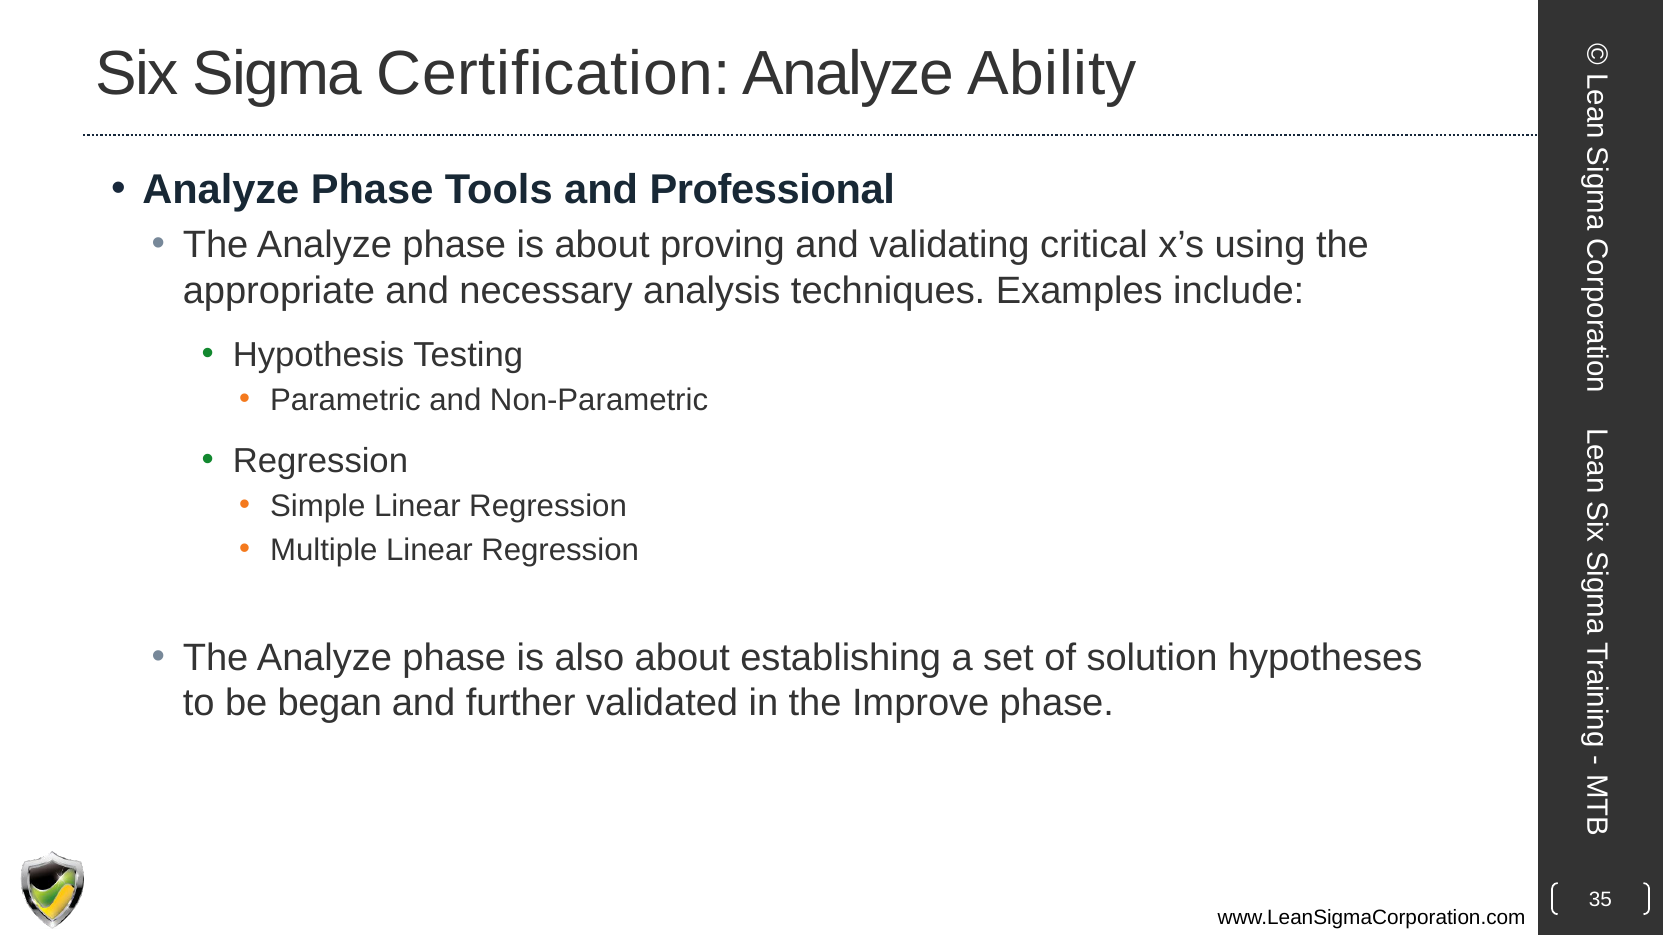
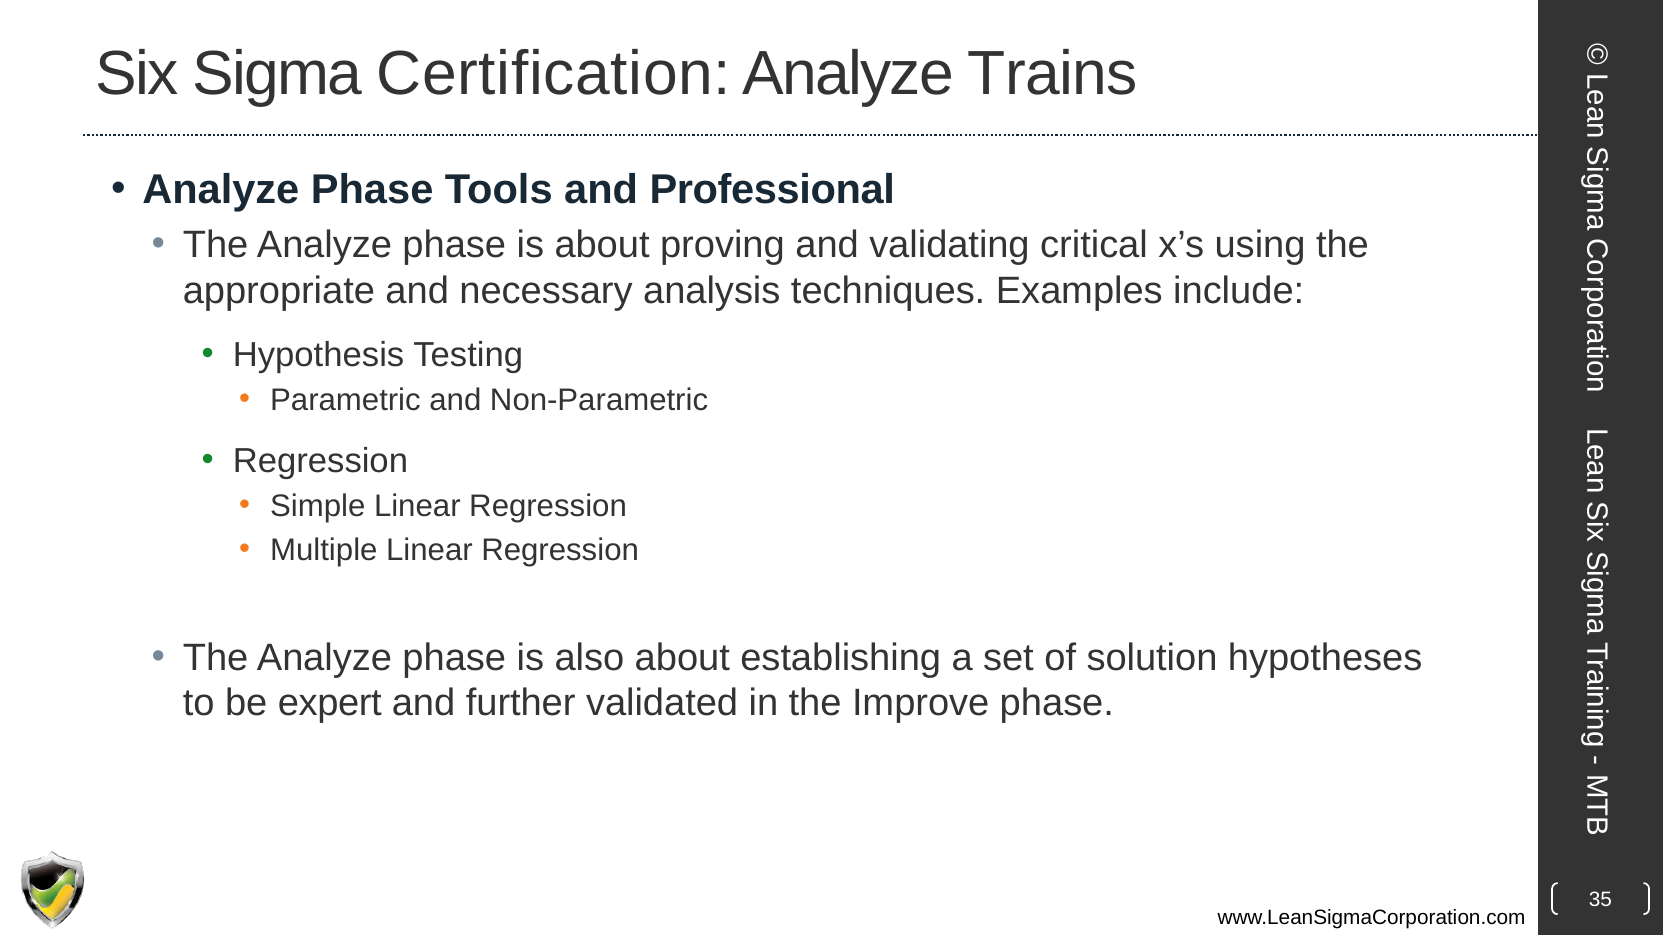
Ability: Ability -> Trains
began: began -> expert
